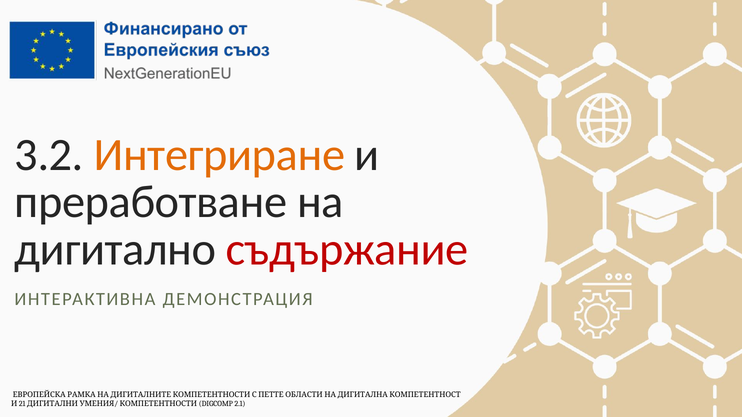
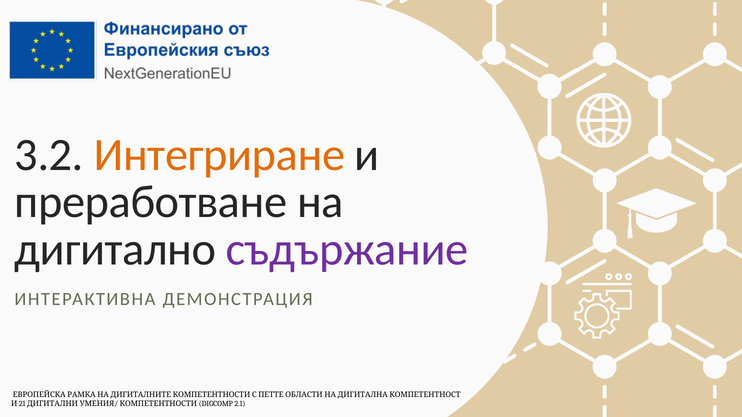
съдържание colour: red -> purple
